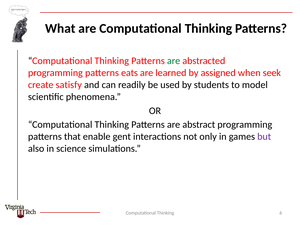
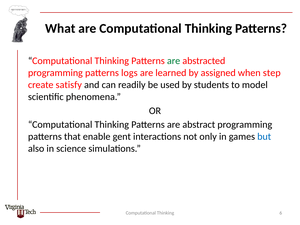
eats: eats -> logs
seek: seek -> step
but colour: purple -> blue
